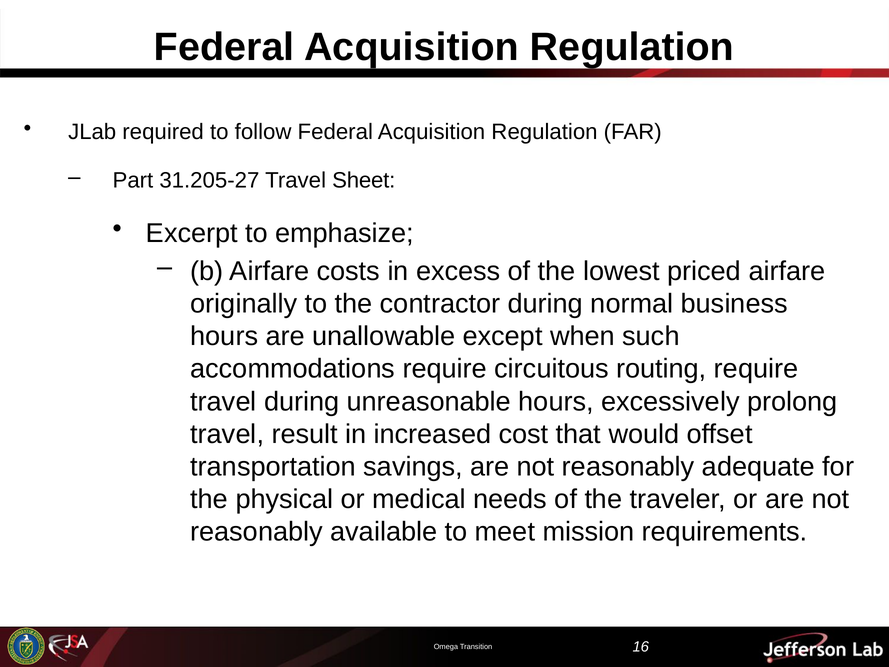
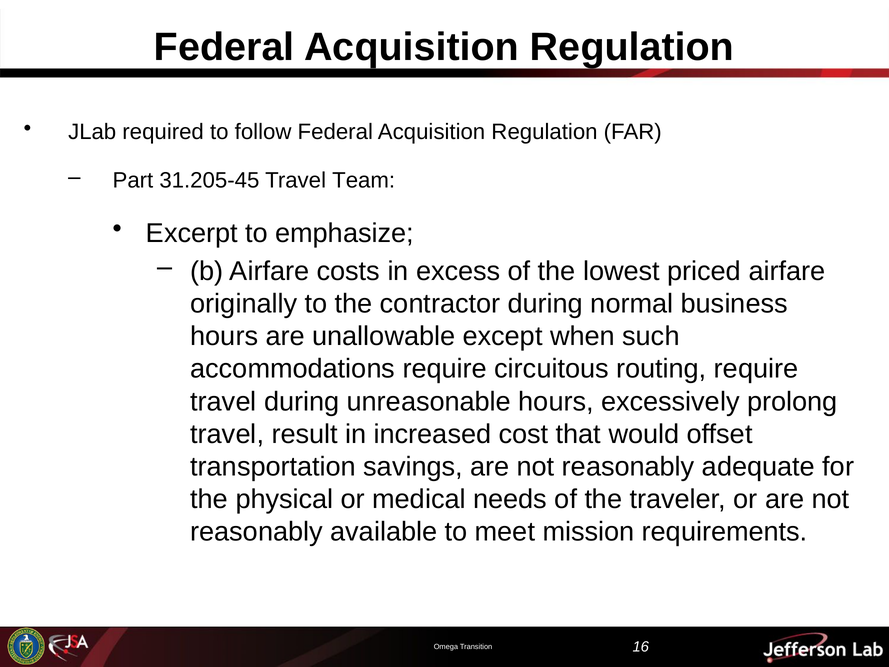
31.205-27: 31.205-27 -> 31.205-45
Sheet: Sheet -> Team
